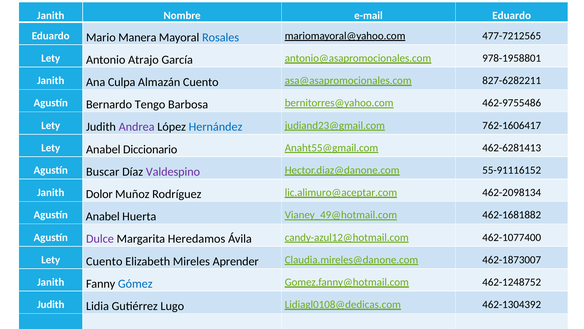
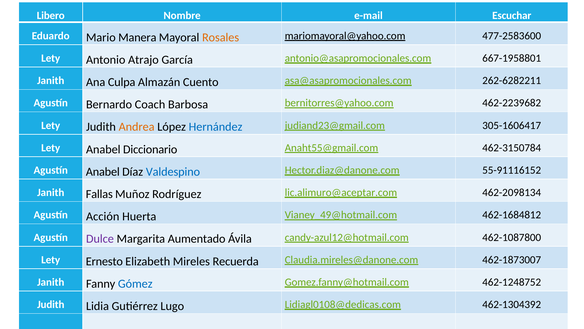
Janith at (51, 16): Janith -> Libero
e-mail Eduardo: Eduardo -> Escuchar
Rosales colour: blue -> orange
477-7212565: 477-7212565 -> 477-2583600
978-1958801: 978-1958801 -> 667-1958801
827-6282211: 827-6282211 -> 262-6282211
Tengo: Tengo -> Coach
462-9755486: 462-9755486 -> 462-2239682
Andrea colour: purple -> orange
762-1606417: 762-1606417 -> 305-1606417
462-6281413: 462-6281413 -> 462-3150784
Agustín Buscar: Buscar -> Anabel
Valdespino colour: purple -> blue
Dolor: Dolor -> Fallas
Agustín Anabel: Anabel -> Acción
462-1681882: 462-1681882 -> 462-1684812
Heredamos: Heredamos -> Aumentado
462-1077400: 462-1077400 -> 462-1087800
Lety Cuento: Cuento -> Ernesto
Aprender: Aprender -> Recuerda
